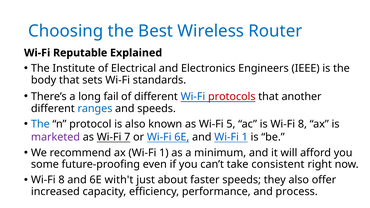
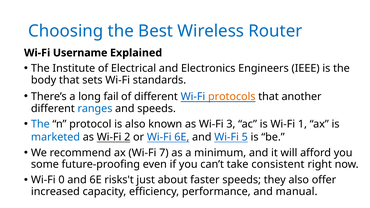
Reputable: Reputable -> Username
protocols colour: red -> orange
5: 5 -> 3
is Wi-Fi 8: 8 -> 1
marketed colour: purple -> blue
7: 7 -> 2
and Wi-Fi 1: 1 -> 5
ax Wi-Fi 1: 1 -> 7
8 at (61, 180): 8 -> 0
with't: with't -> risks't
process: process -> manual
